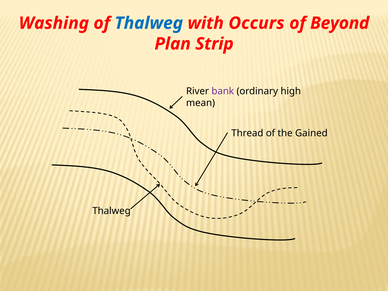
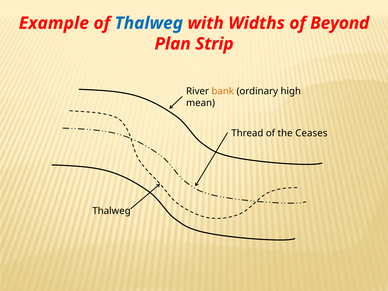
Washing: Washing -> Example
Occurs: Occurs -> Widths
bank colour: purple -> orange
Gained: Gained -> Ceases
